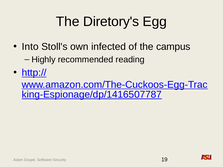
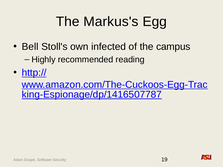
Diretory's: Diretory's -> Markus's
Into: Into -> Bell
